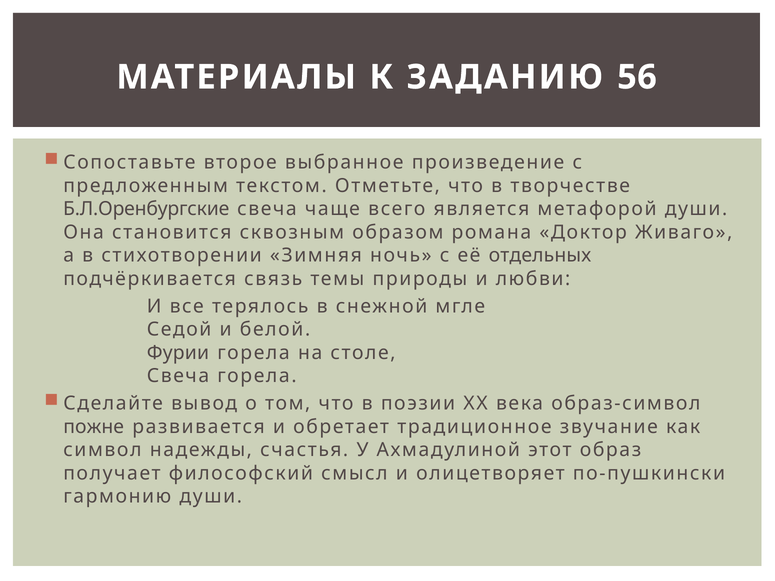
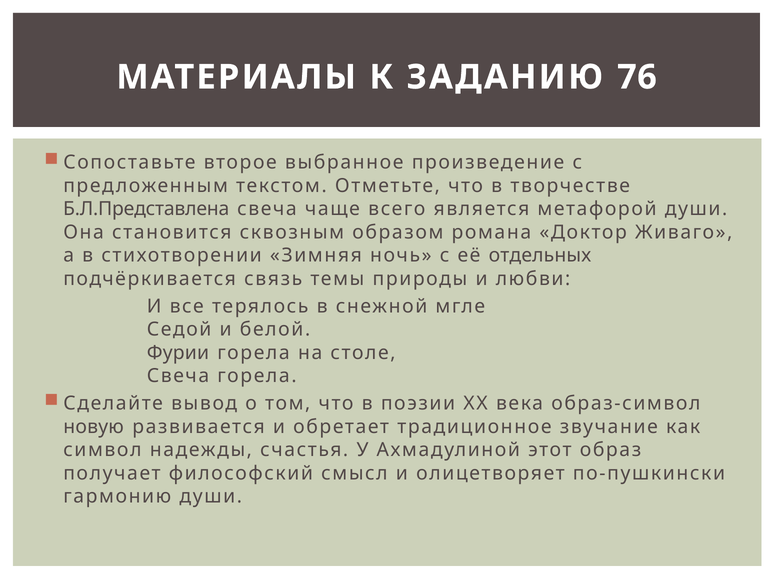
56: 56 -> 76
Б.Л.Оренбургские: Б.Л.Оренбургские -> Б.Л.Представлена
пожне: пожне -> новую
